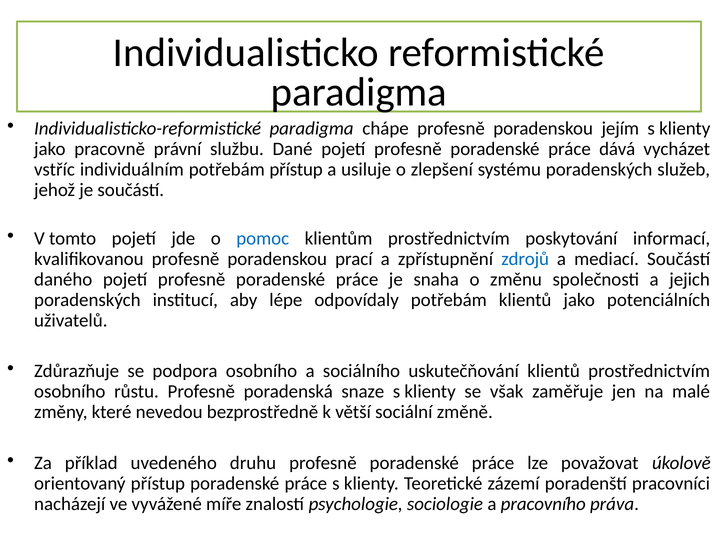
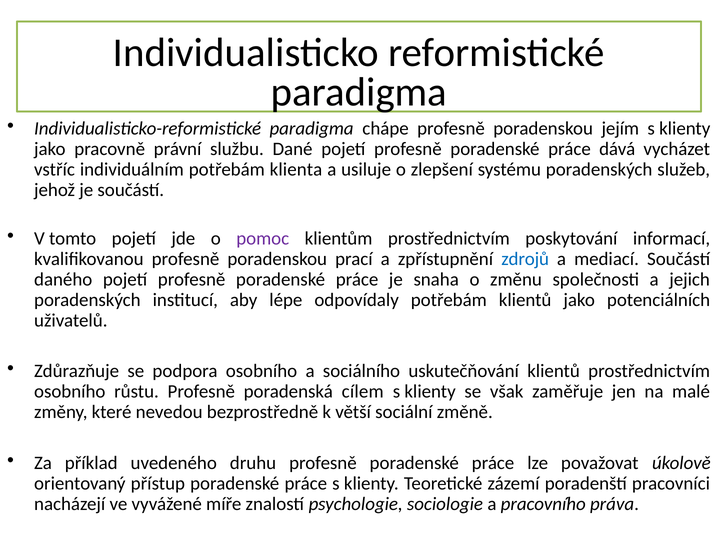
potřebám přístup: přístup -> klienta
pomoc colour: blue -> purple
snaze: snaze -> cílem
